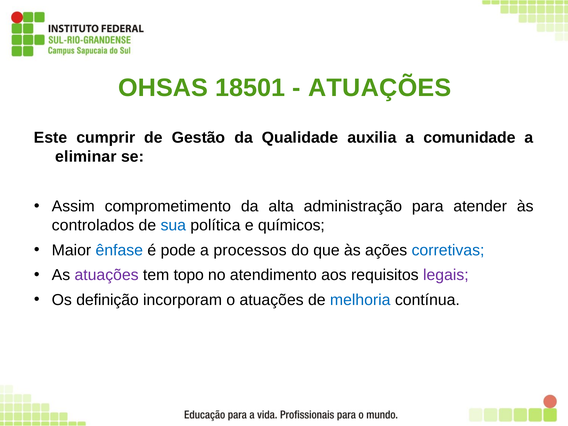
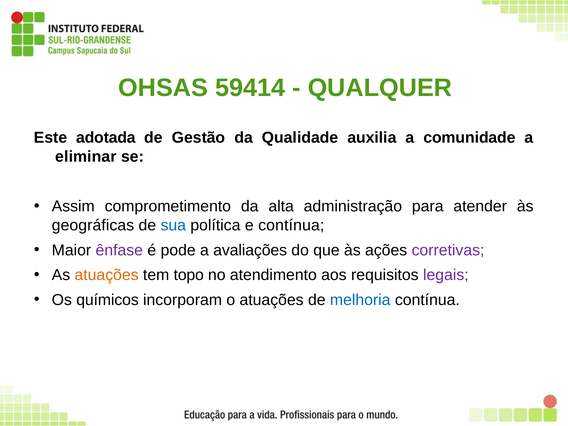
18501: 18501 -> 59414
ATUAÇÕES at (380, 88): ATUAÇÕES -> QUALQUER
cumprir: cumprir -> adotada
controlados: controlados -> geográficas
e químicos: químicos -> contínua
ênfase colour: blue -> purple
processos: processos -> avaliações
corretivas colour: blue -> purple
atuações at (107, 275) colour: purple -> orange
definição: definição -> químicos
